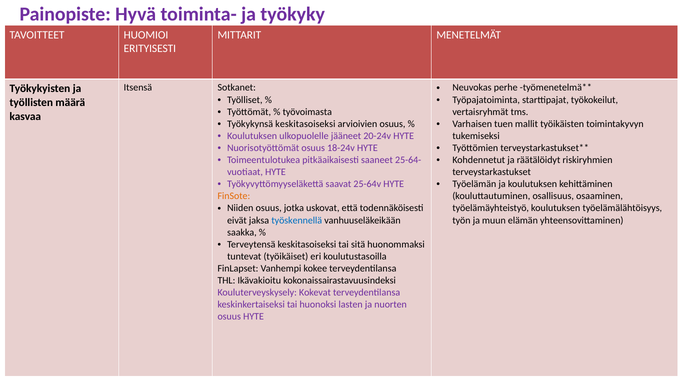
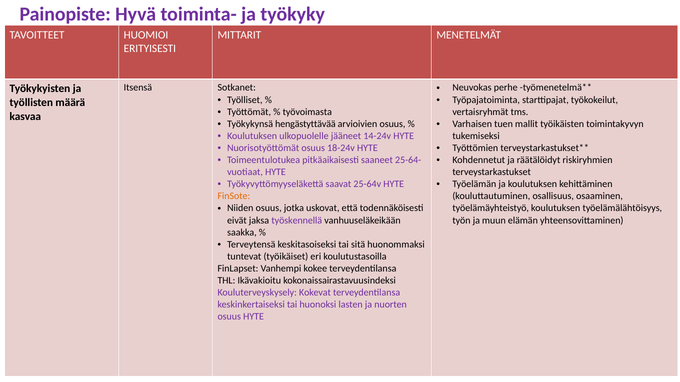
Työkykynsä keskitasoiseksi: keskitasoiseksi -> hengästyttävää
20-24v: 20-24v -> 14-24v
työskennellä colour: blue -> purple
